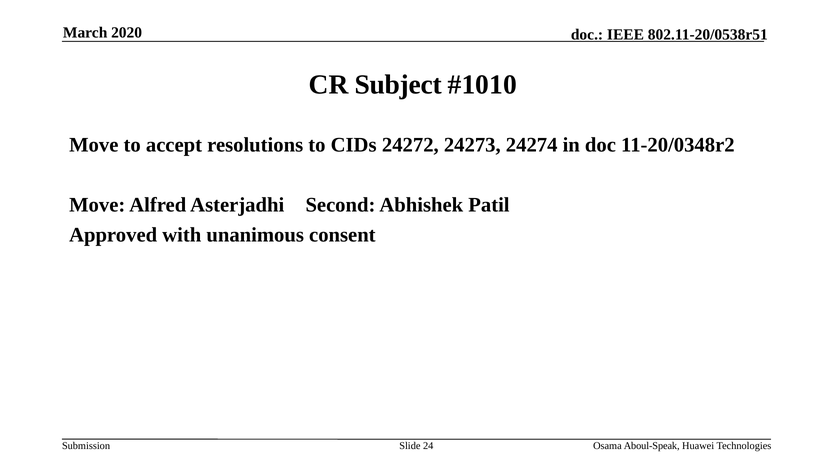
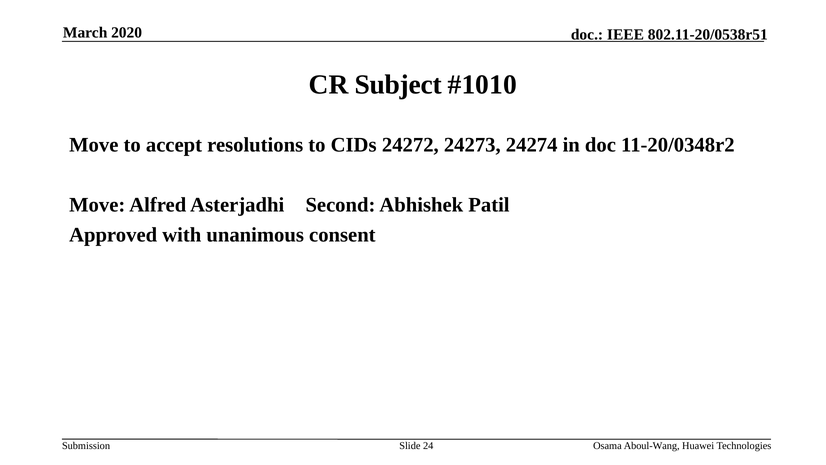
Aboul-Speak: Aboul-Speak -> Aboul-Wang
